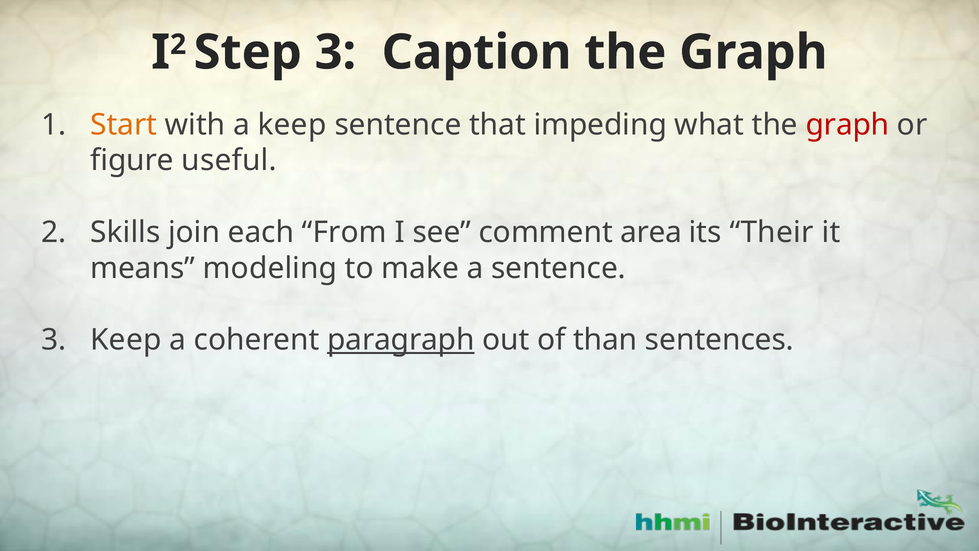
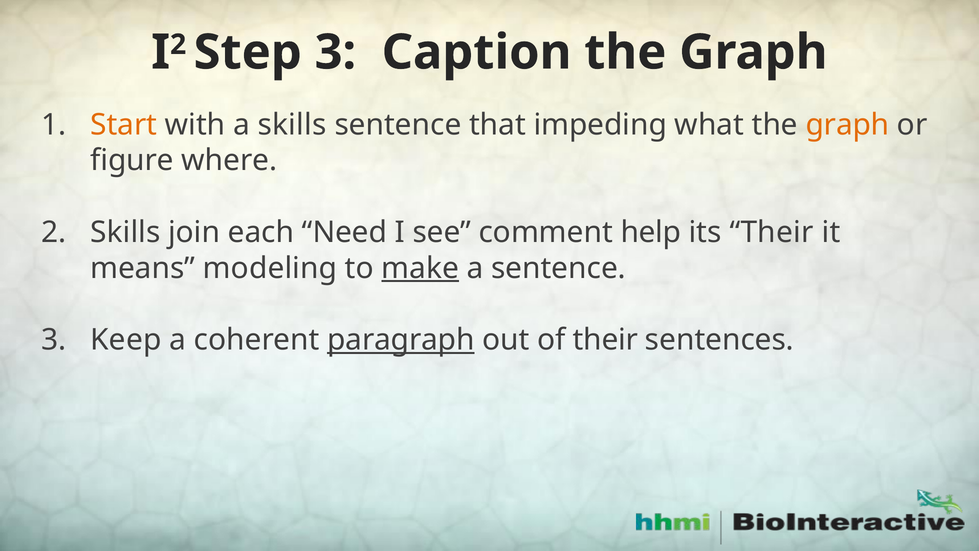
a keep: keep -> skills
graph at (847, 125) colour: red -> orange
useful: useful -> where
From: From -> Need
area: area -> help
make underline: none -> present
of than: than -> their
